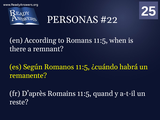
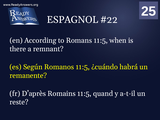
PERSONAS: PERSONAS -> ESPAGNOL
